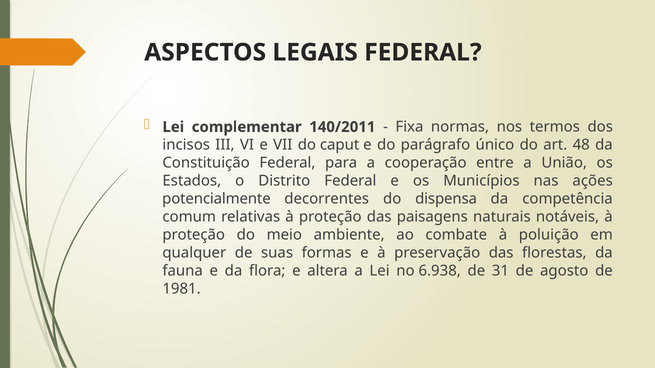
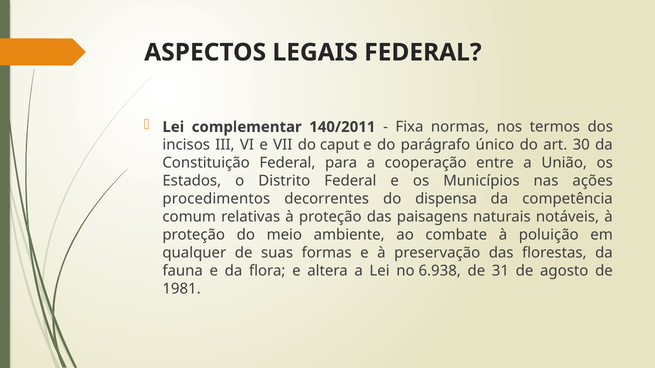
48: 48 -> 30
potencialmente: potencialmente -> procedimentos
